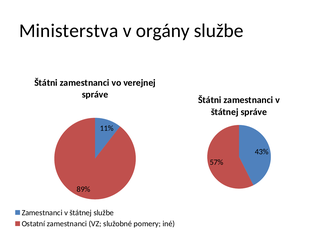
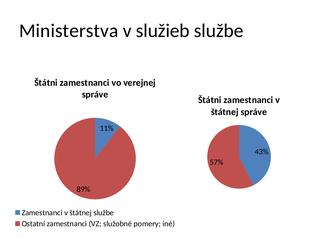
orgány: orgány -> služieb
